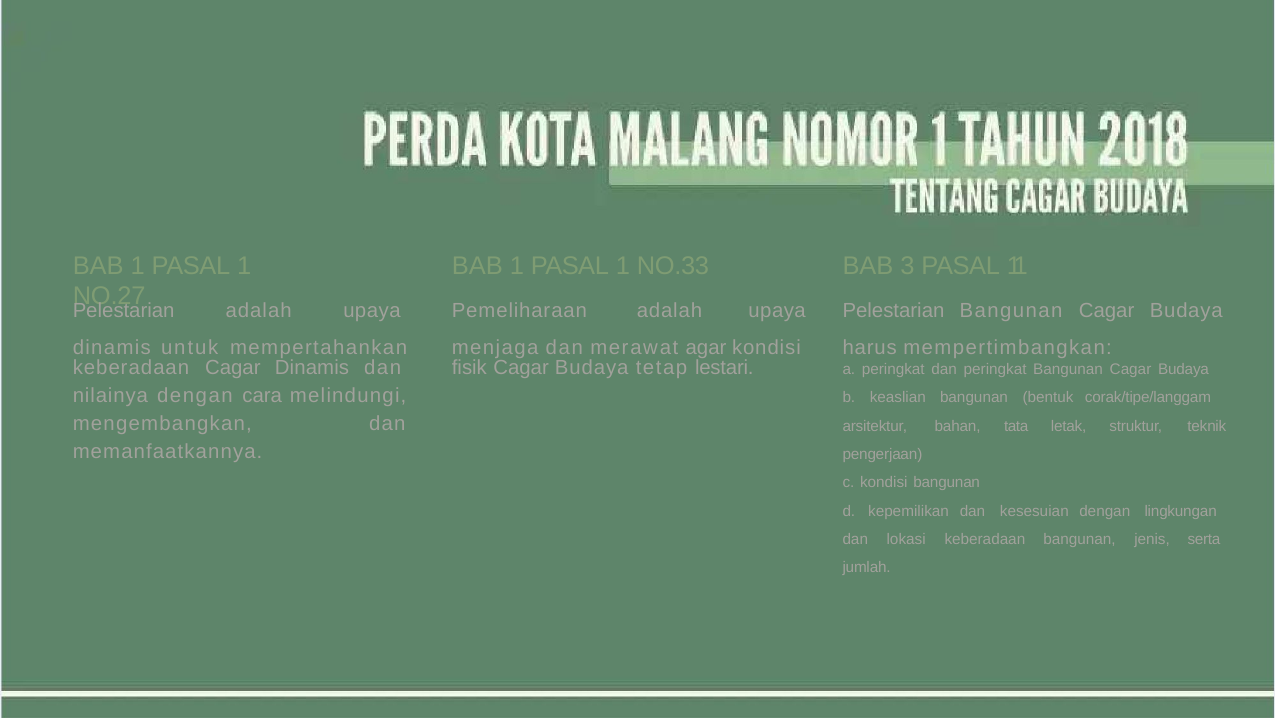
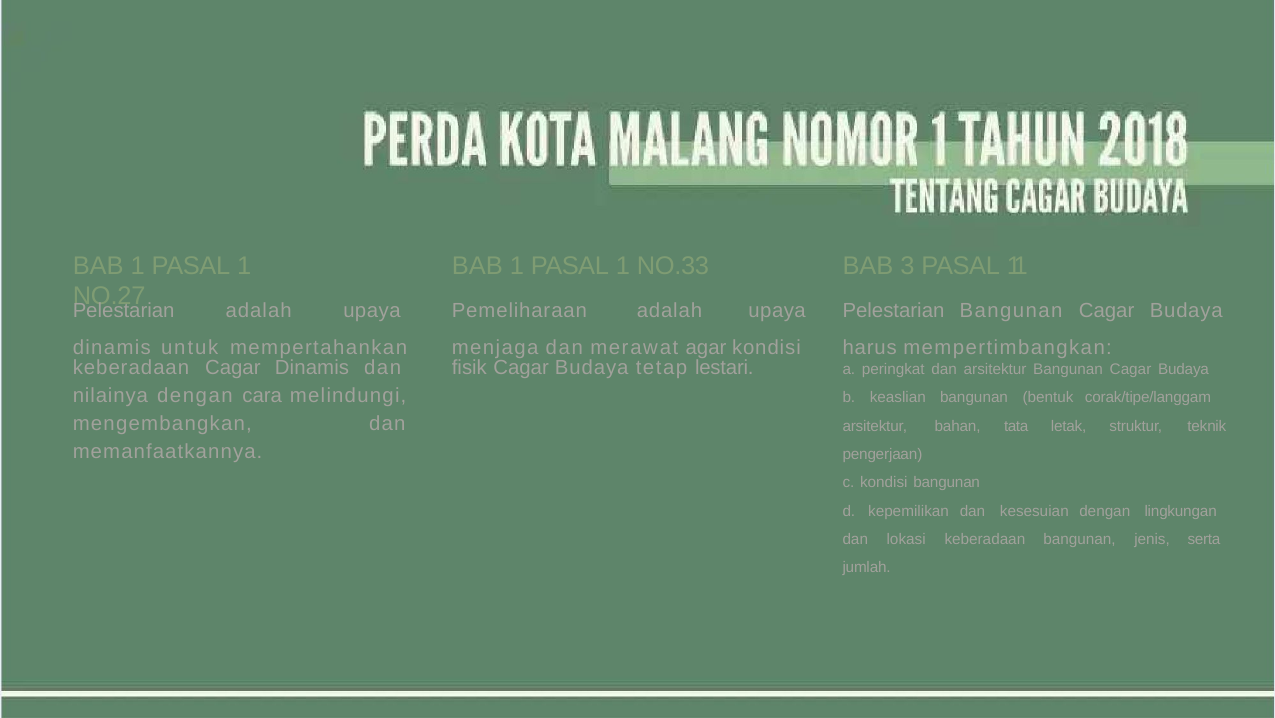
dan peringkat: peringkat -> arsitektur
